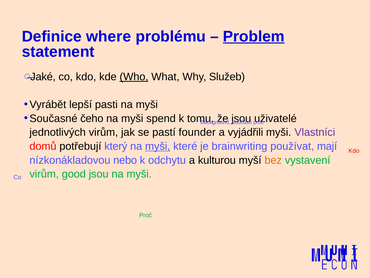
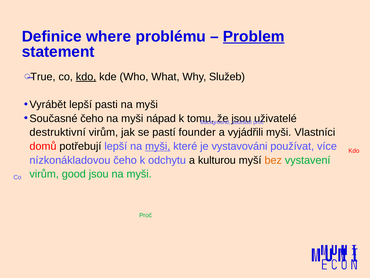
Jaké: Jaké -> True
kdo at (86, 77) underline: none -> present
Who underline: present -> none
spend: spend -> nápad
jednotlivých: jednotlivých -> destruktivní
Vlastníci colour: purple -> black
potřebují který: který -> lepší
brainwriting: brainwriting -> vystavováni
mají: mají -> více
nízkonákladovou nebo: nebo -> čeho
